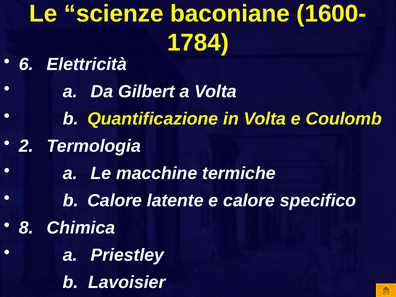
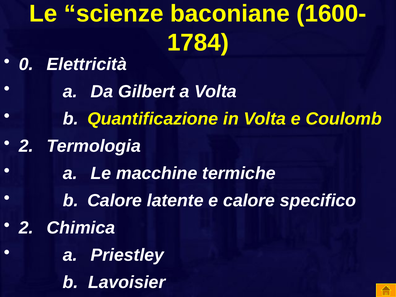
6: 6 -> 0
8 at (26, 228): 8 -> 2
